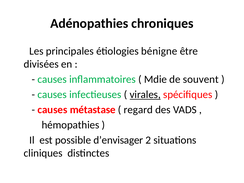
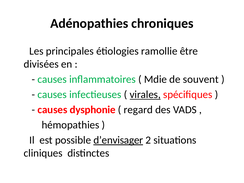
bénigne: bénigne -> ramollie
métastase: métastase -> dysphonie
d’envisager underline: none -> present
